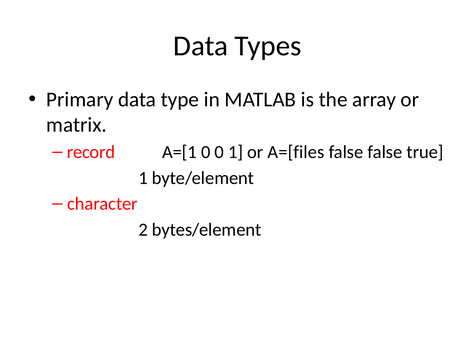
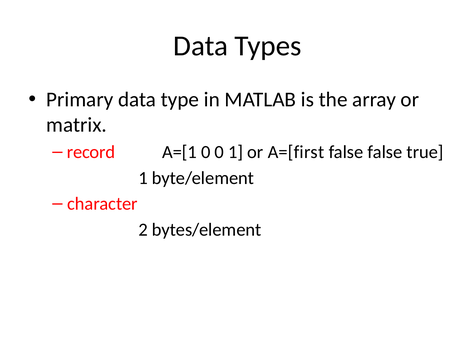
A=[files: A=[files -> A=[first
